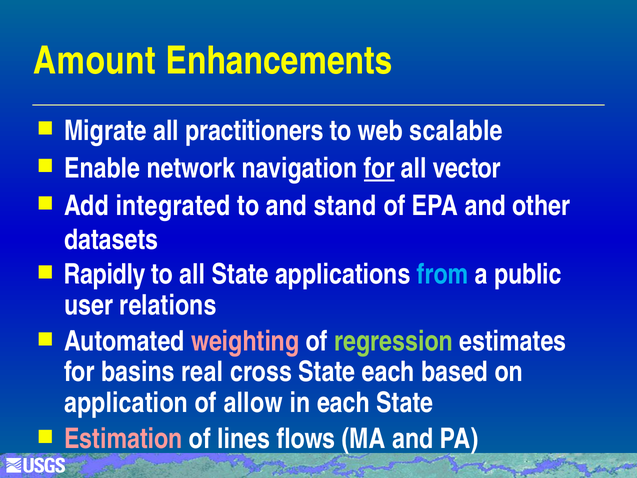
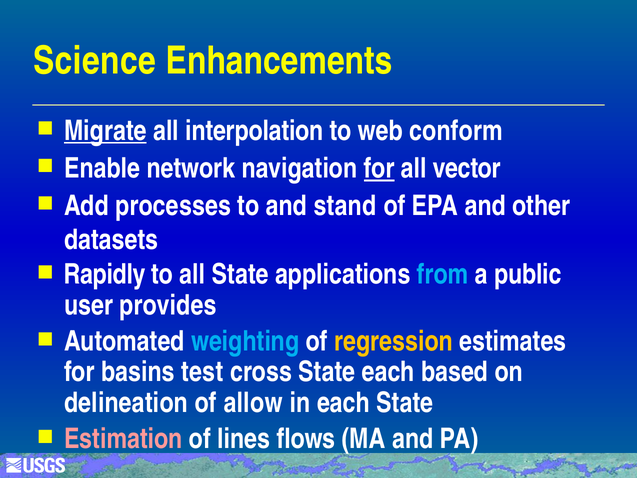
Amount: Amount -> Science
Migrate underline: none -> present
practitioners: practitioners -> interpolation
scalable: scalable -> conform
integrated: integrated -> processes
relations: relations -> provides
weighting colour: pink -> light blue
regression colour: light green -> yellow
real: real -> test
application: application -> delineation
